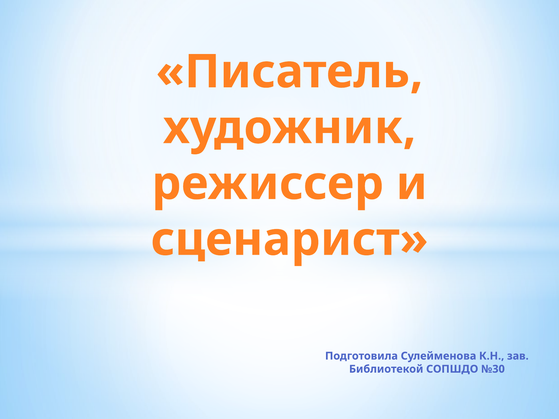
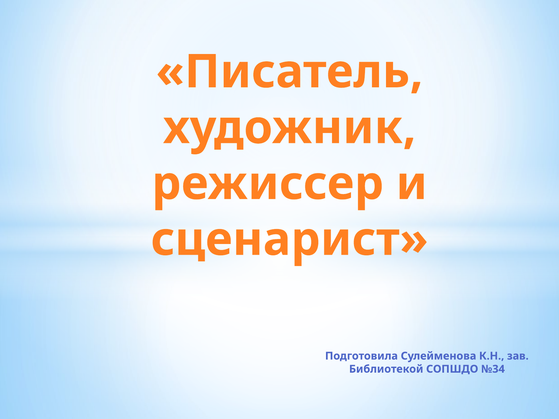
№30: №30 -> №34
